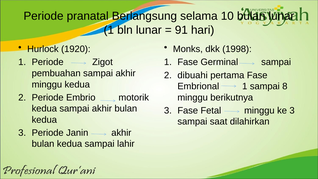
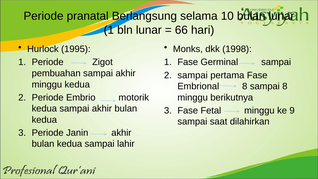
91: 91 -> 66
1920: 1920 -> 1995
dibuahi at (193, 75): dibuahi -> sampai
Embrional 1: 1 -> 8
ke 3: 3 -> 9
